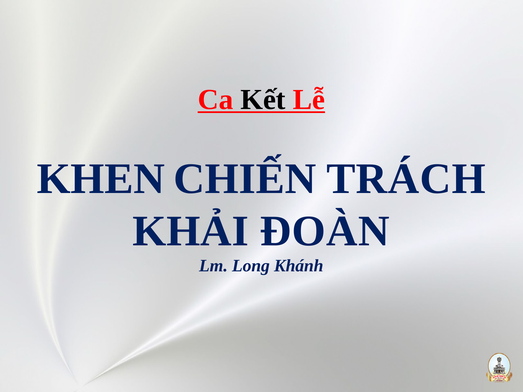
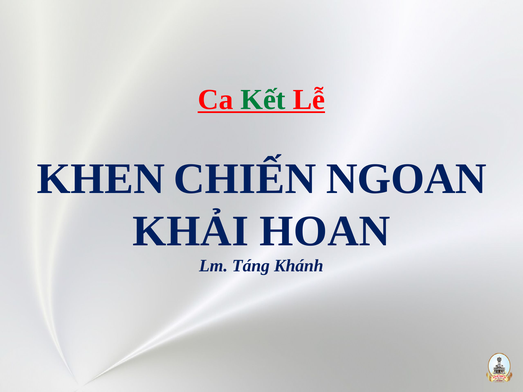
Kết colour: black -> green
TRÁCH: TRÁCH -> NGOAN
ĐOÀN: ĐOÀN -> HOAN
Long: Long -> Táng
